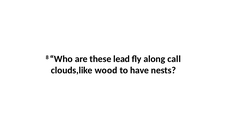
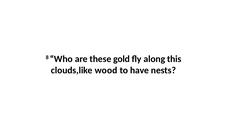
lead: lead -> gold
call: call -> this
